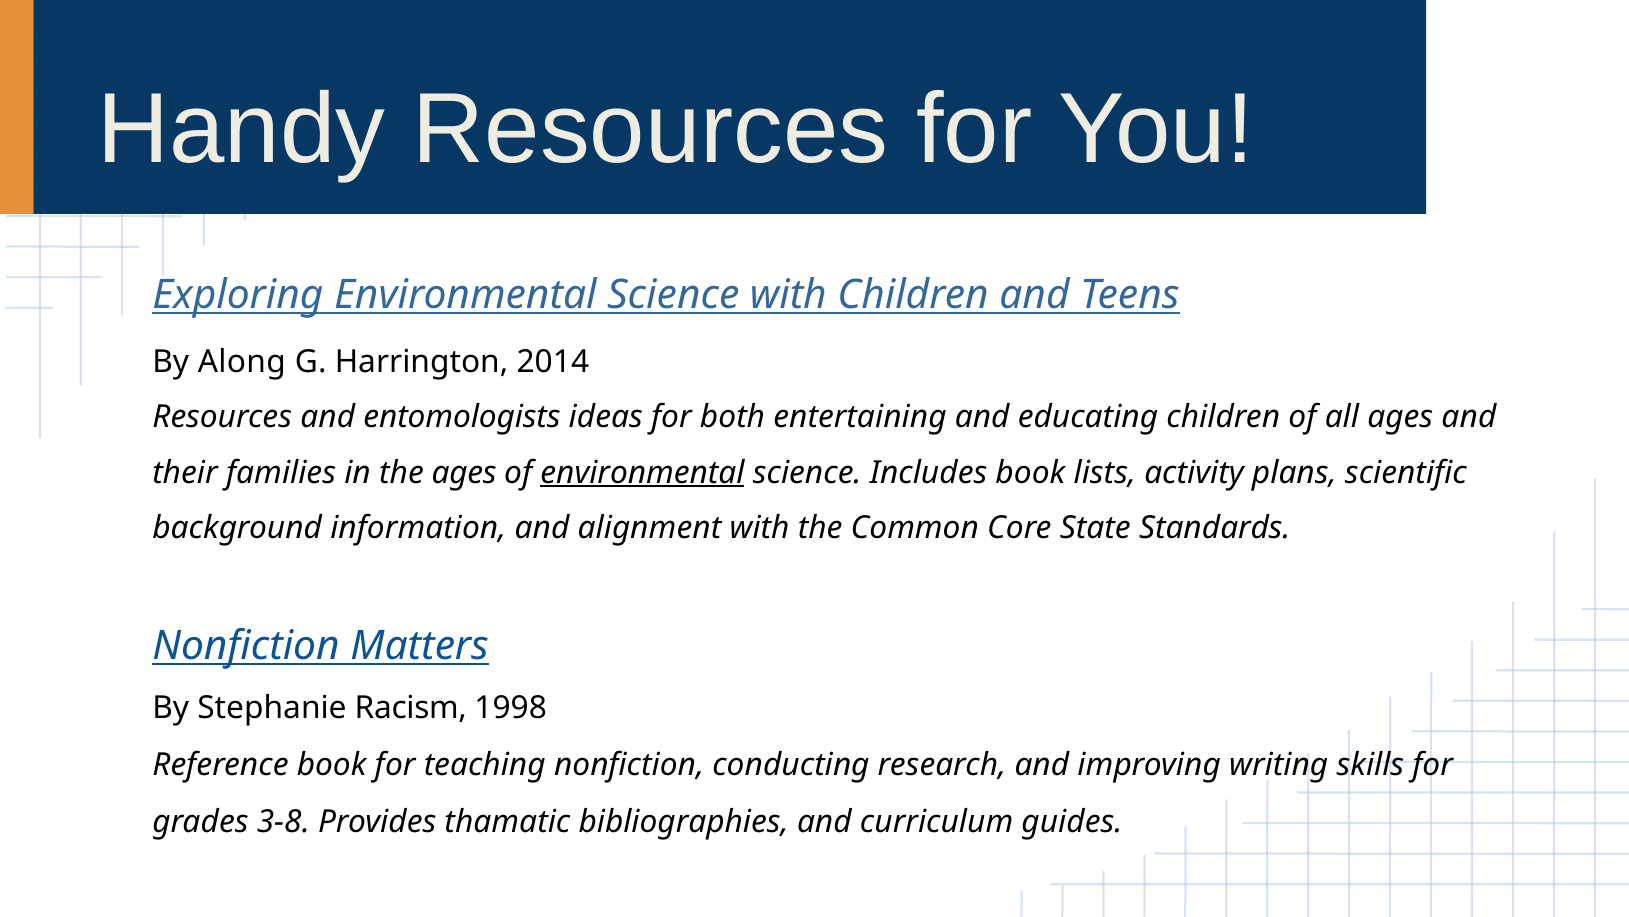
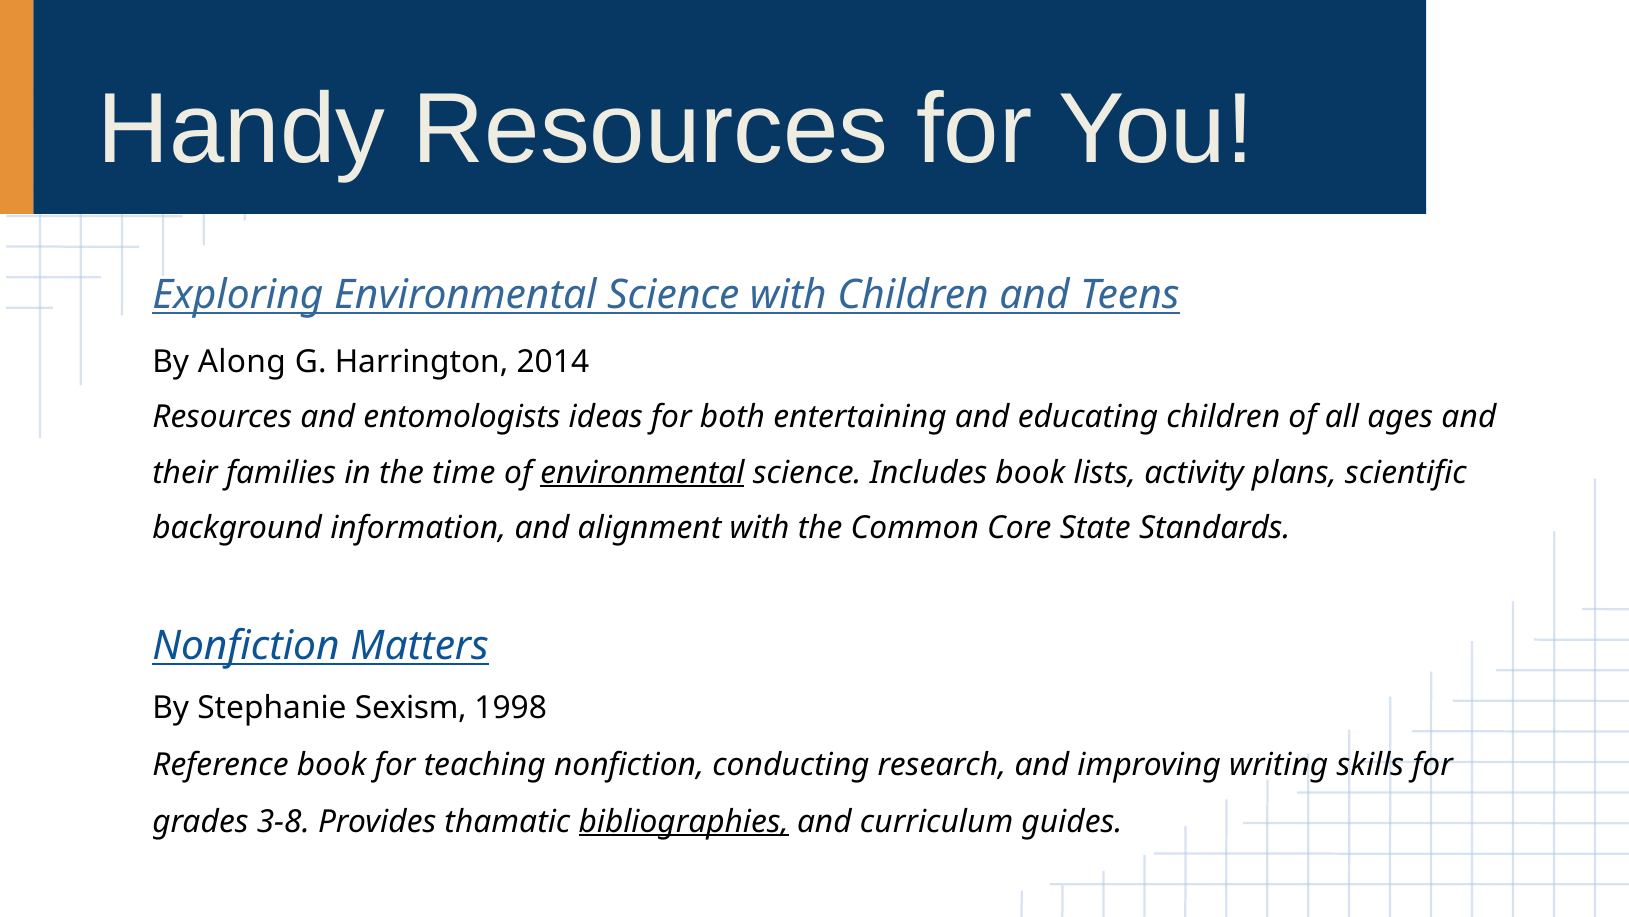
the ages: ages -> time
Racism: Racism -> Sexism
bibliographies underline: none -> present
